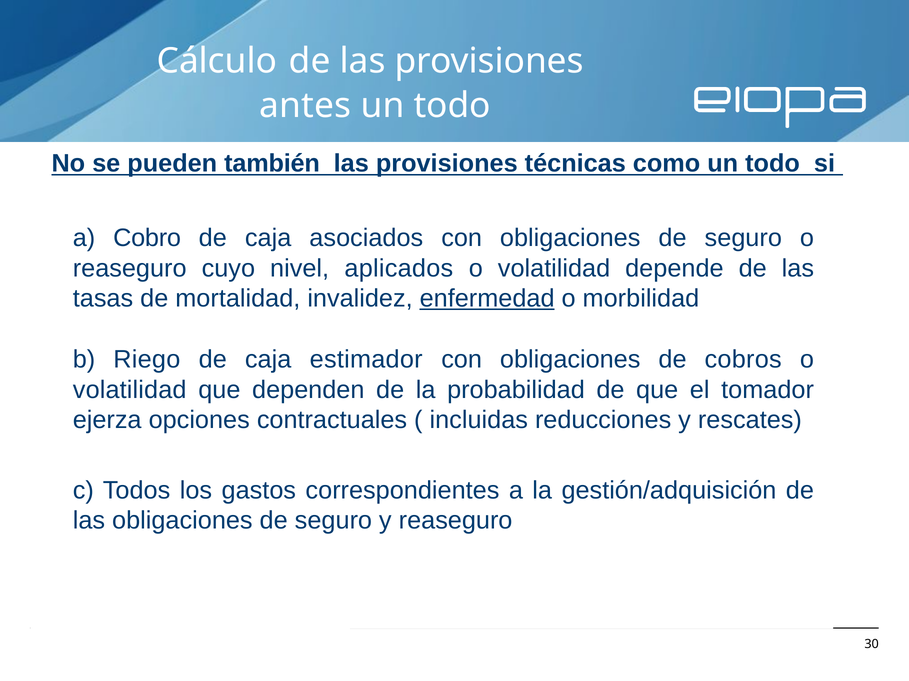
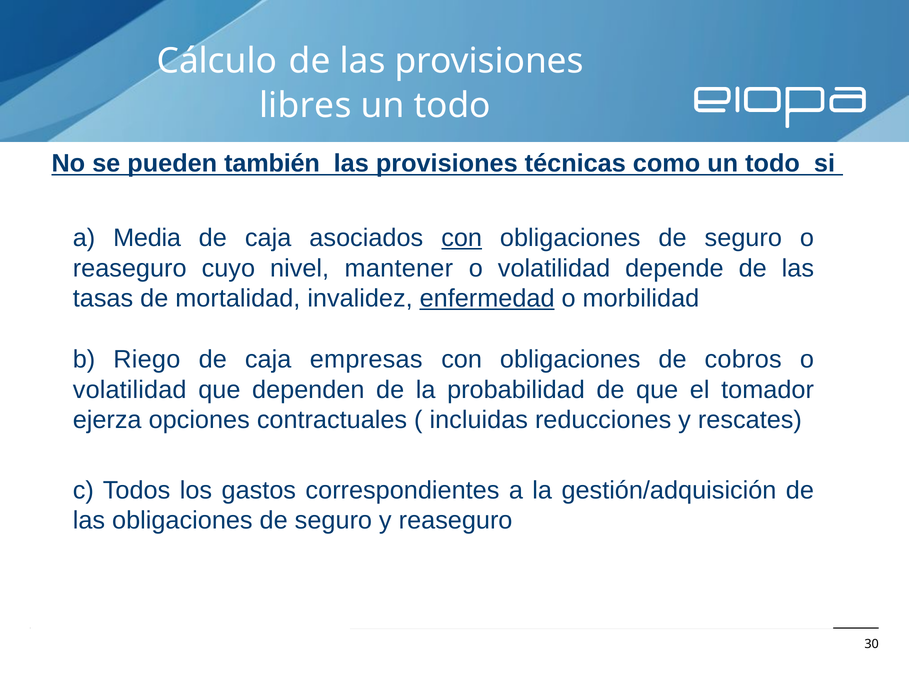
antes: antes -> libres
Cobro: Cobro -> Media
con at (462, 238) underline: none -> present
aplicados: aplicados -> mantener
estimador: estimador -> empresas
